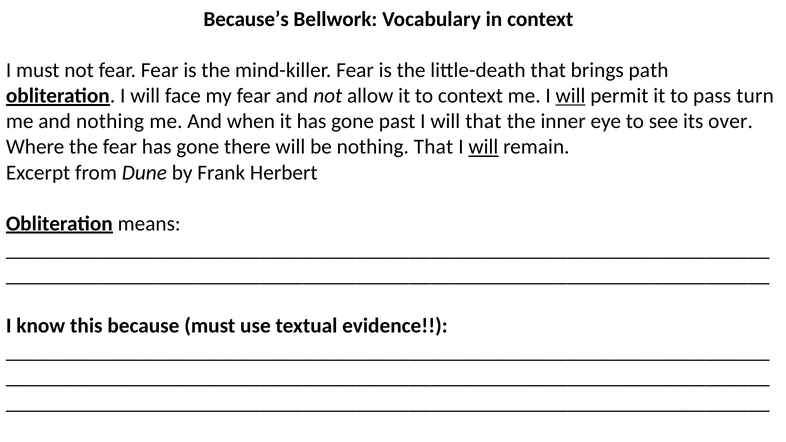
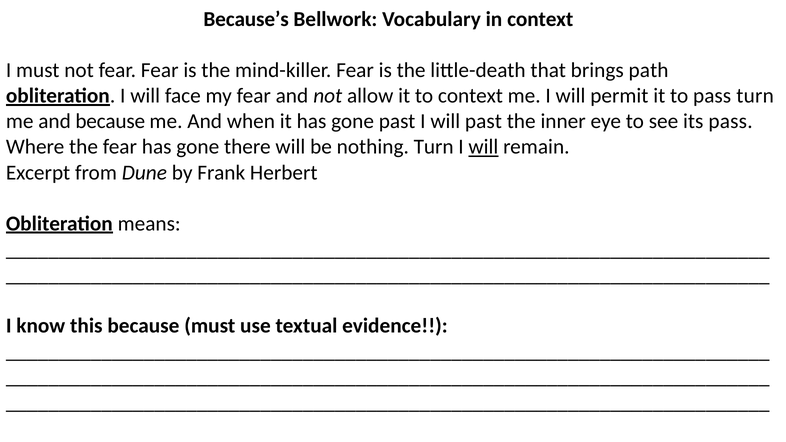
will at (571, 96) underline: present -> none
and nothing: nothing -> because
will that: that -> past
its over: over -> pass
nothing That: That -> Turn
